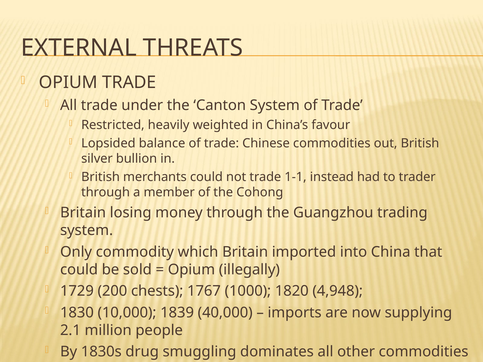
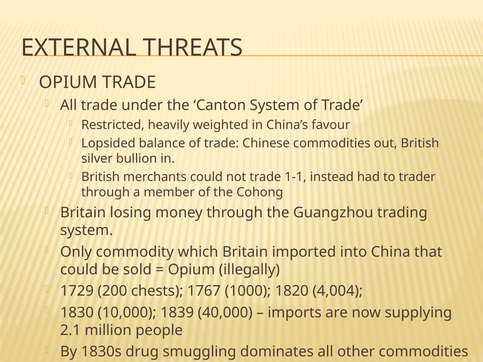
4,948: 4,948 -> 4,004
